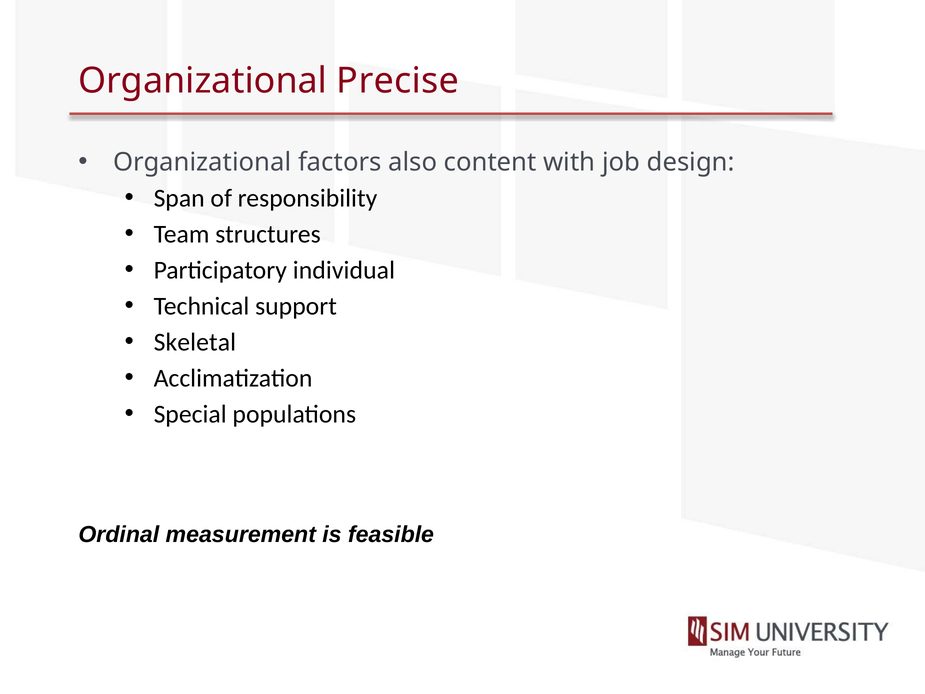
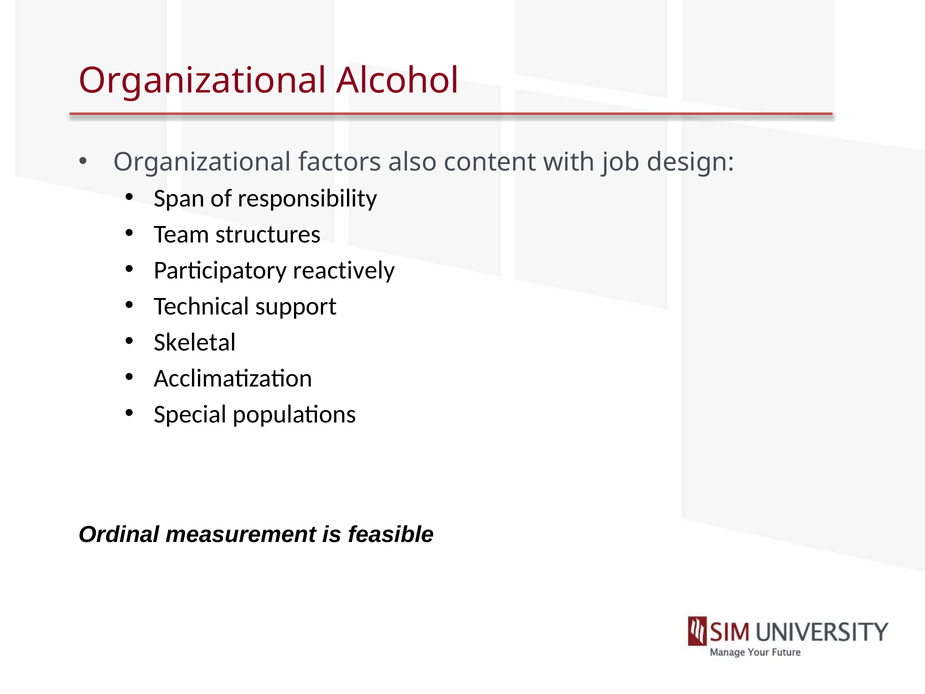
Precise: Precise -> Alcohol
individual: individual -> reactively
